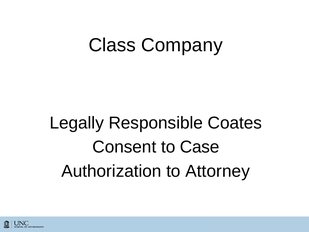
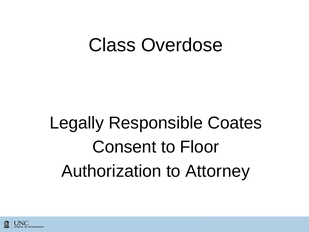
Company: Company -> Overdose
Case: Case -> Floor
